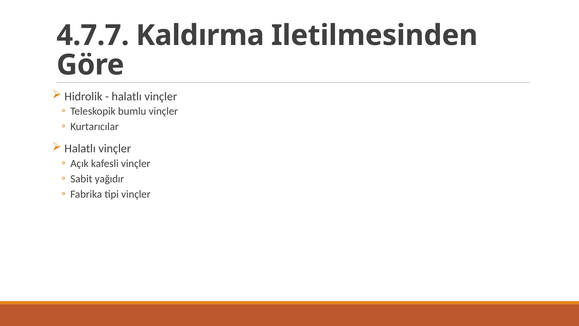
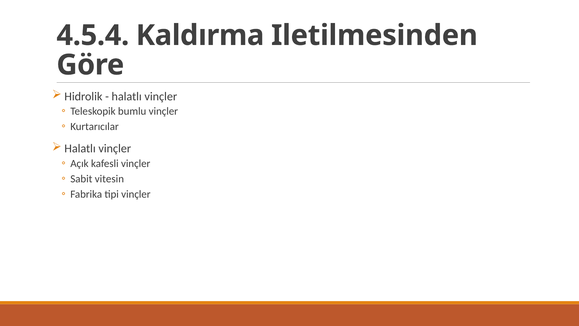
4.7.7: 4.7.7 -> 4.5.4
yağıdır: yağıdır -> vitesin
